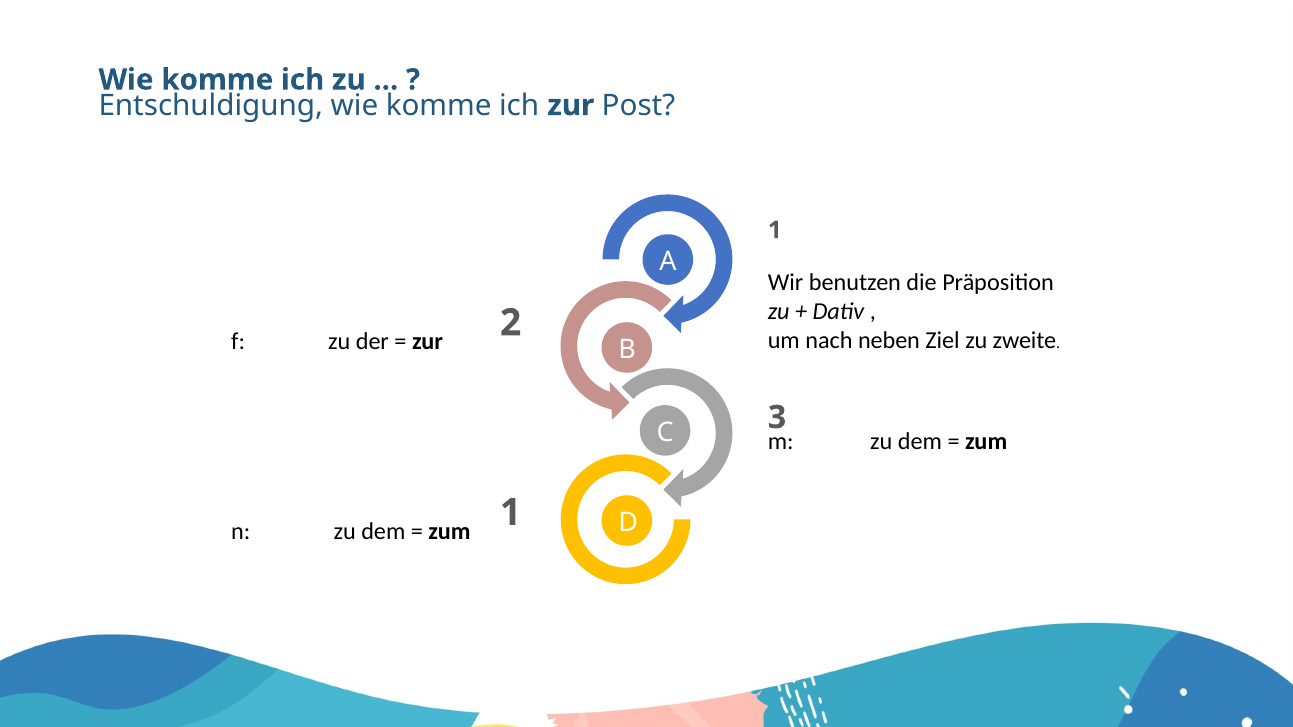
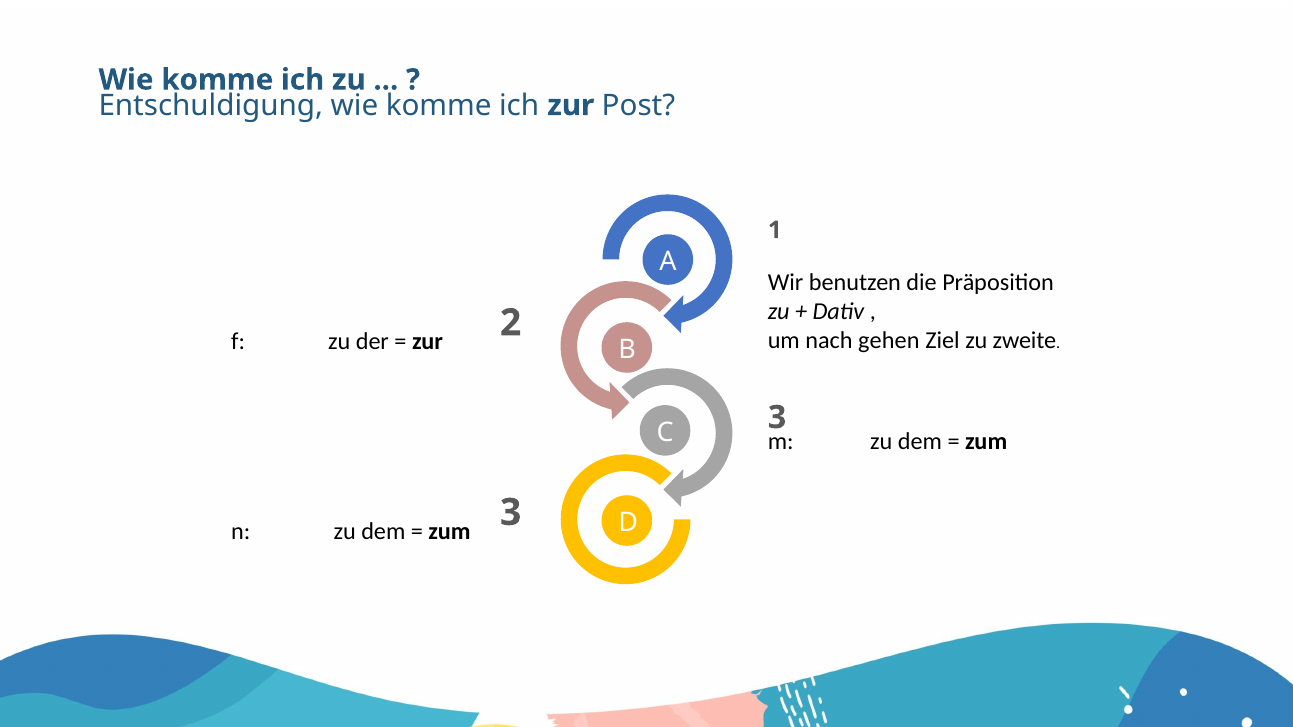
neben: neben -> gehen
1 at (511, 513): 1 -> 3
